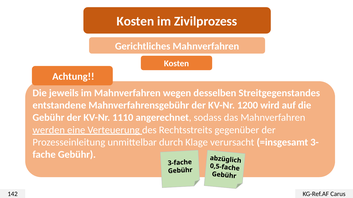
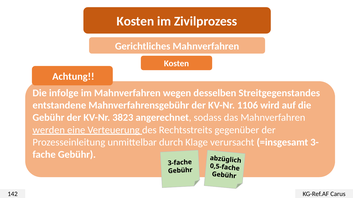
jeweils: jeweils -> infolge
1200: 1200 -> 1106
1110: 1110 -> 3823
